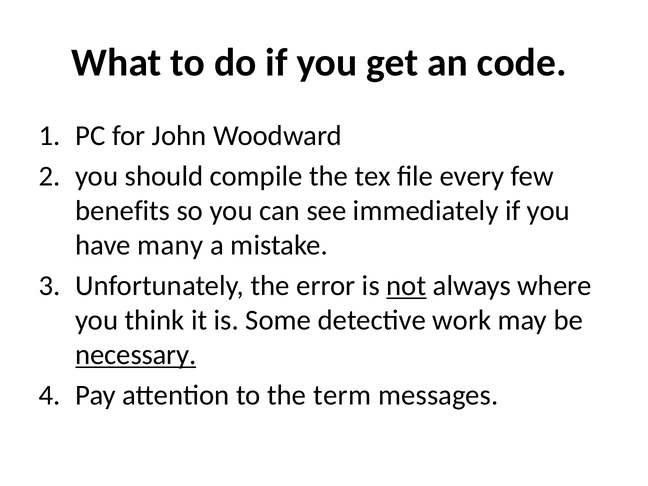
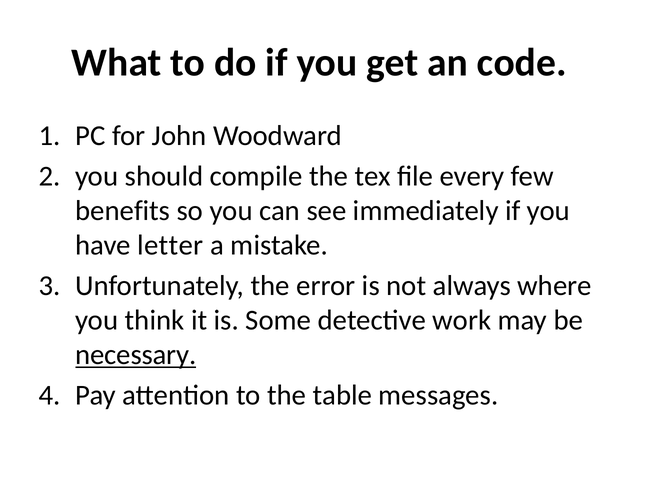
many: many -> letter
not underline: present -> none
term: term -> table
